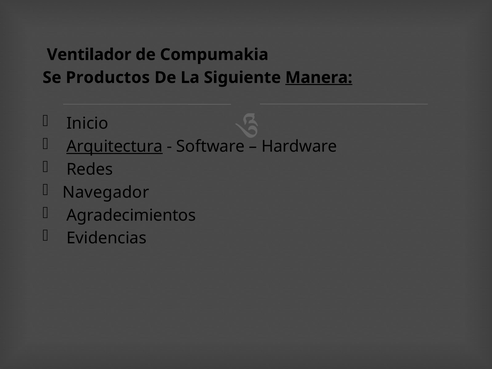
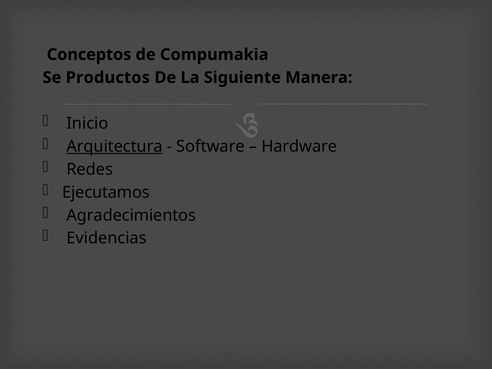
Ventilador: Ventilador -> Conceptos
Manera underline: present -> none
Navegador: Navegador -> Ejecutamos
